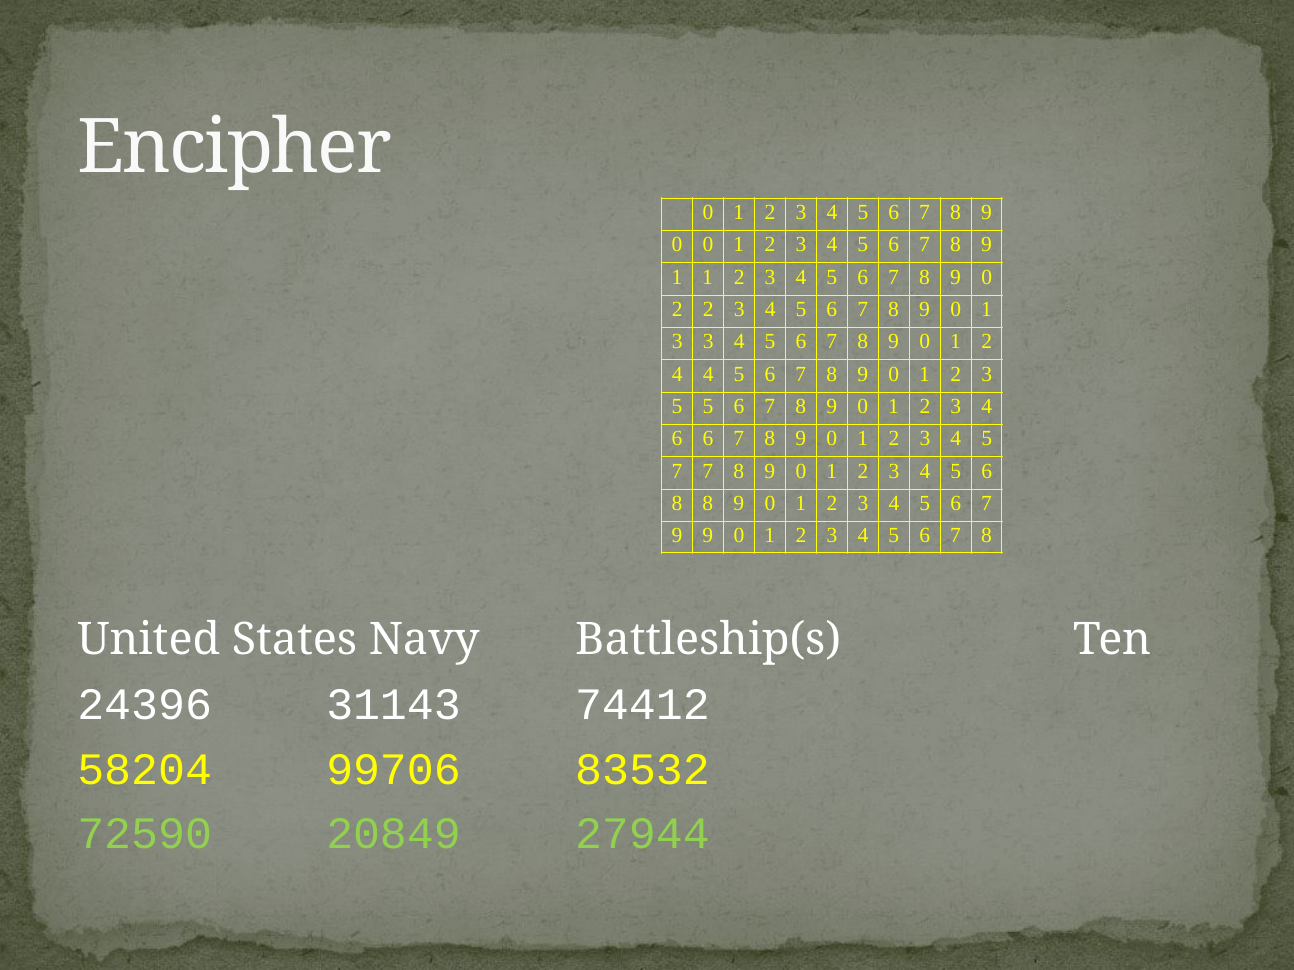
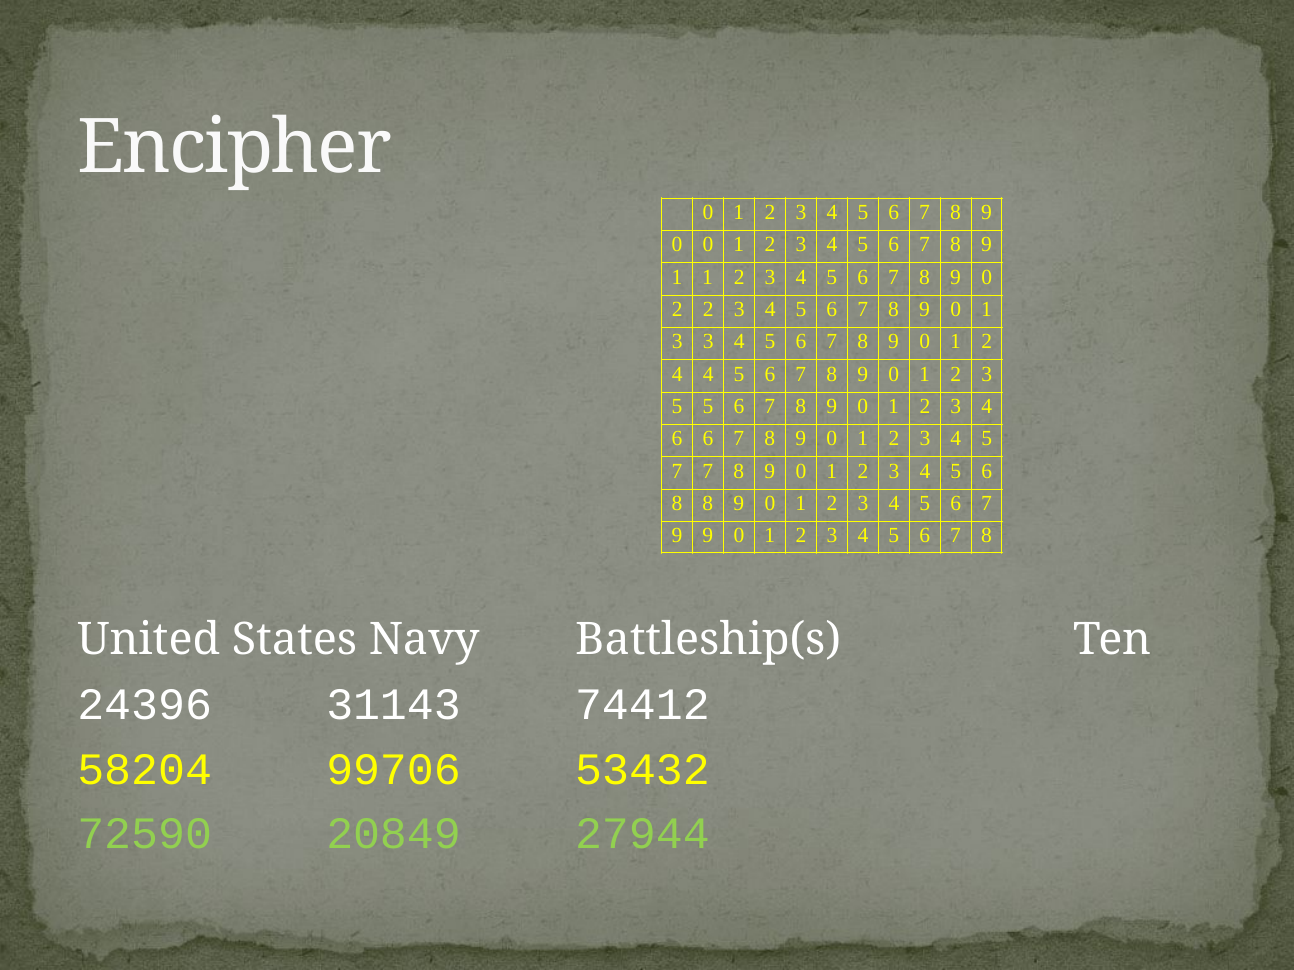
83532: 83532 -> 53432
